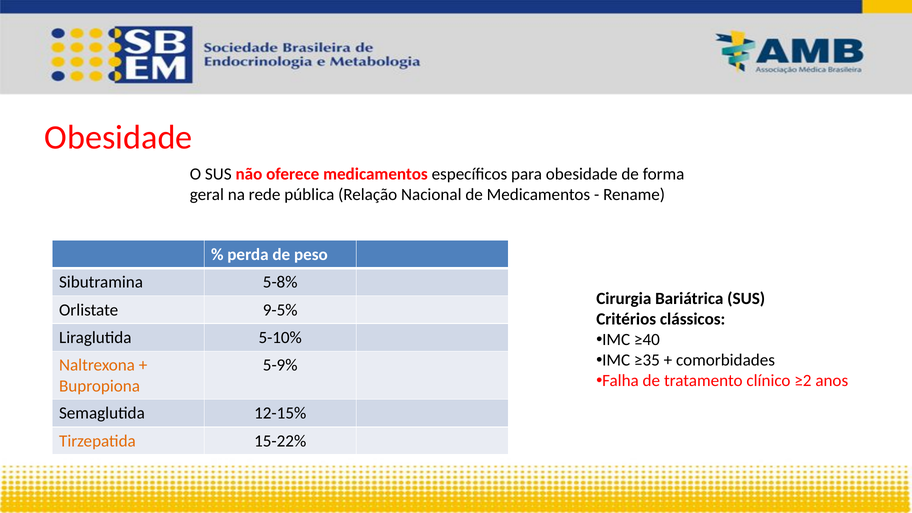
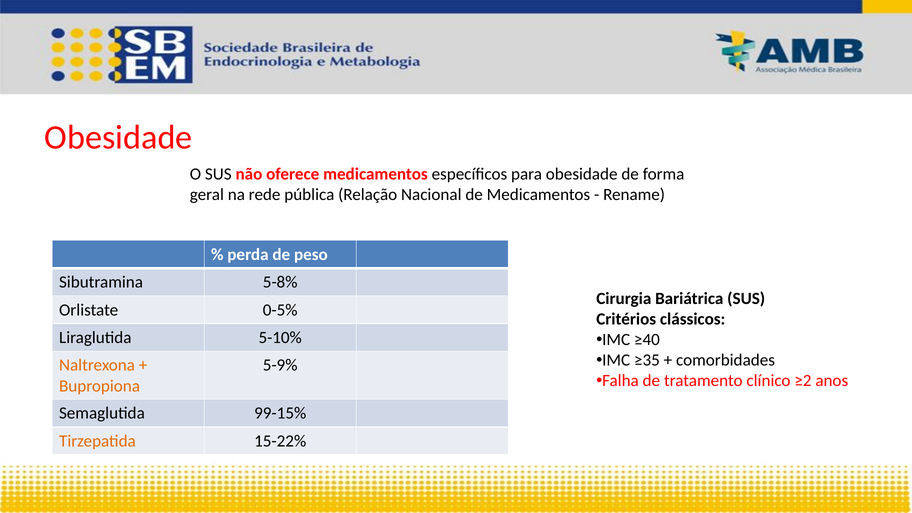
9-5%: 9-5% -> 0-5%
12-15%: 12-15% -> 99-15%
